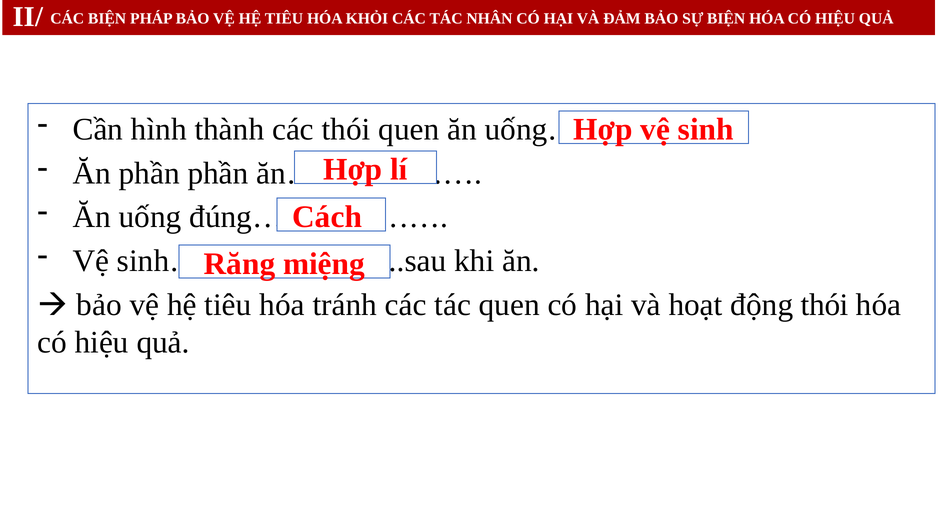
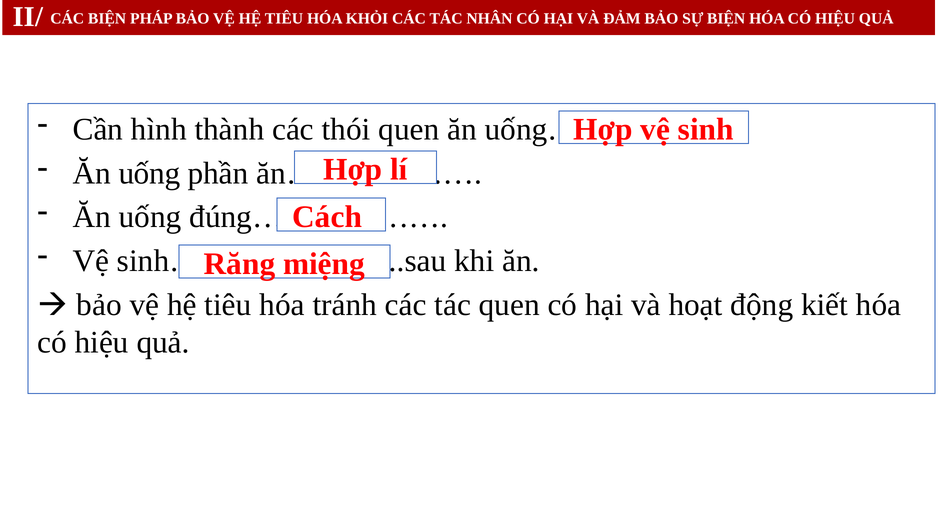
phần at (149, 173): phần -> uống
động thói: thói -> kiết
